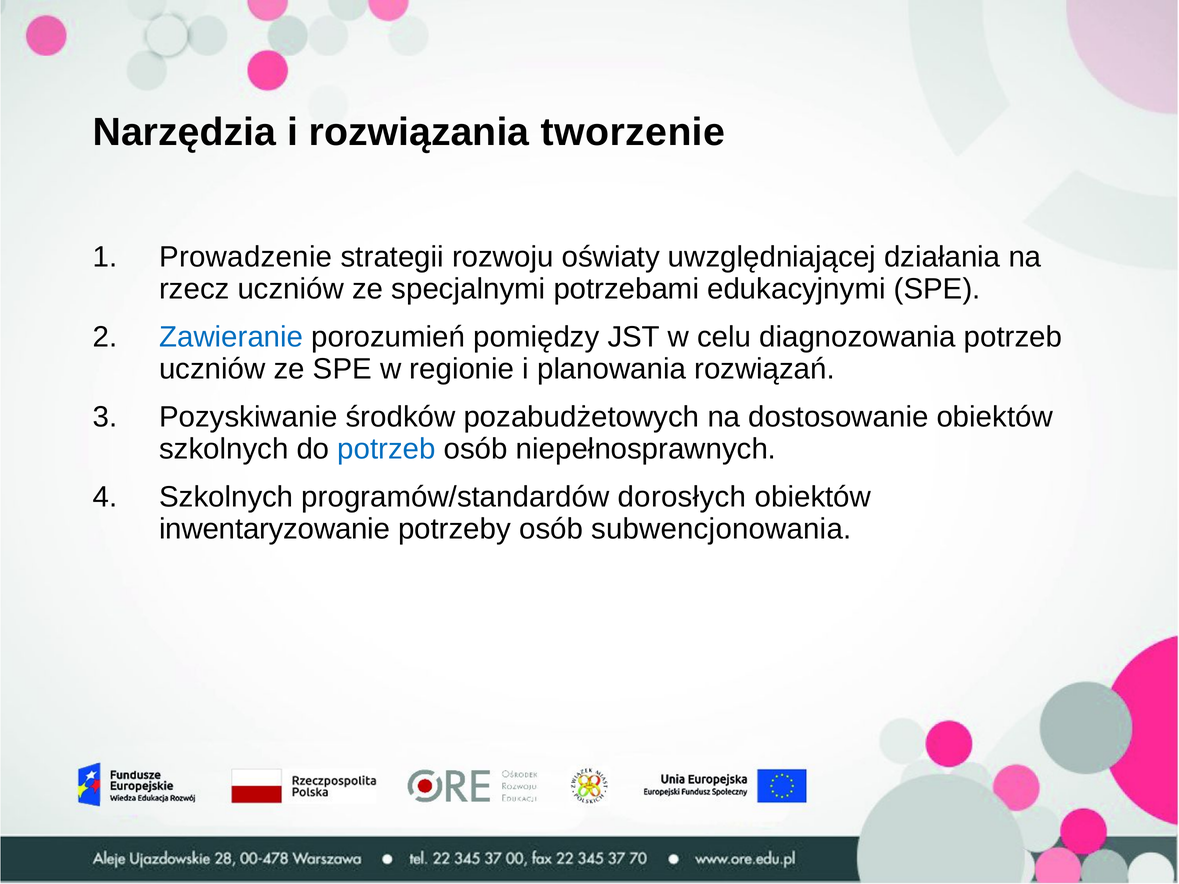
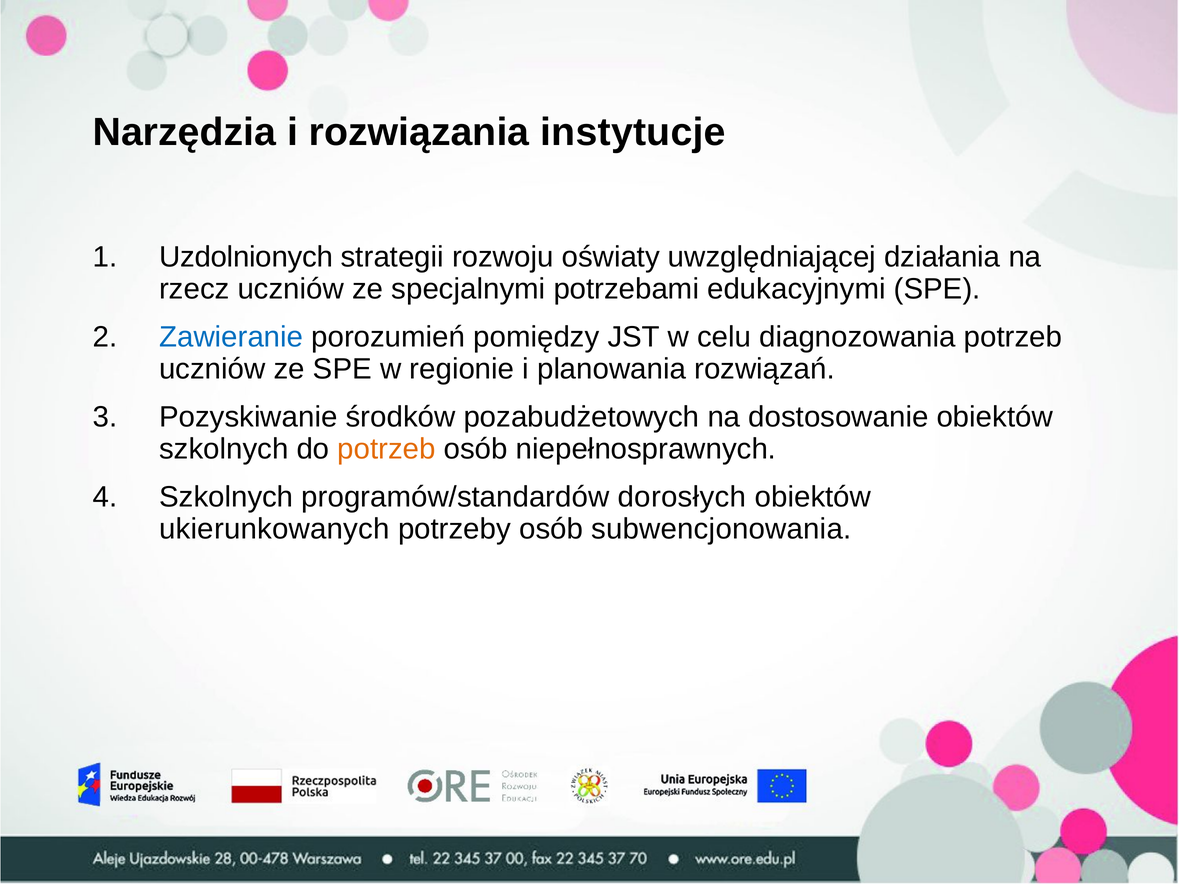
tworzenie: tworzenie -> instytucje
Prowadzenie: Prowadzenie -> Uzdolnionych
potrzeb at (387, 449) colour: blue -> orange
inwentaryzowanie: inwentaryzowanie -> ukierunkowanych
